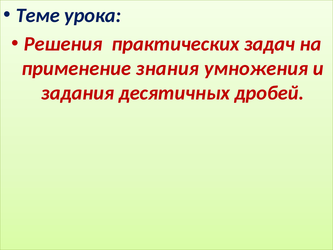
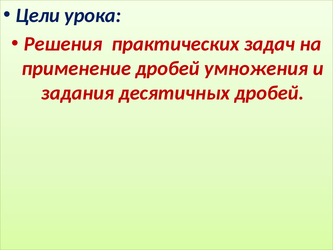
Теме: Теме -> Цели
применение знания: знания -> дробей
